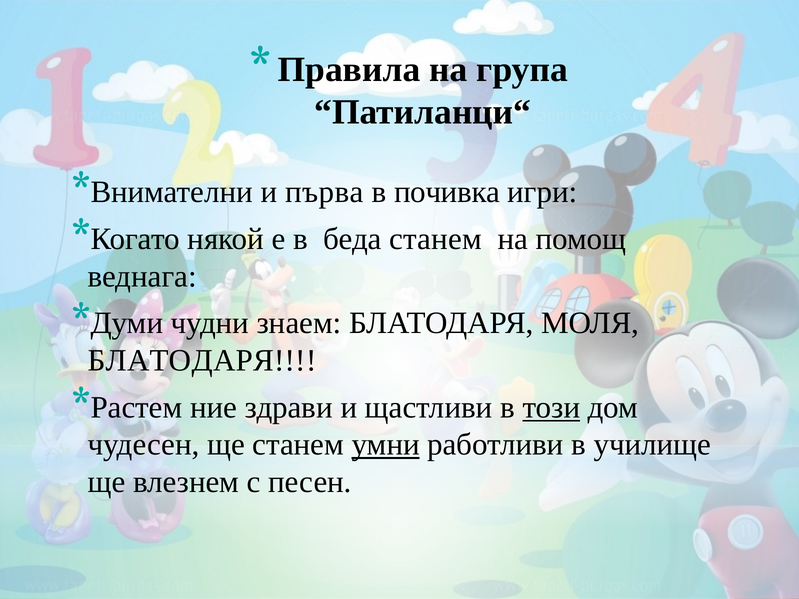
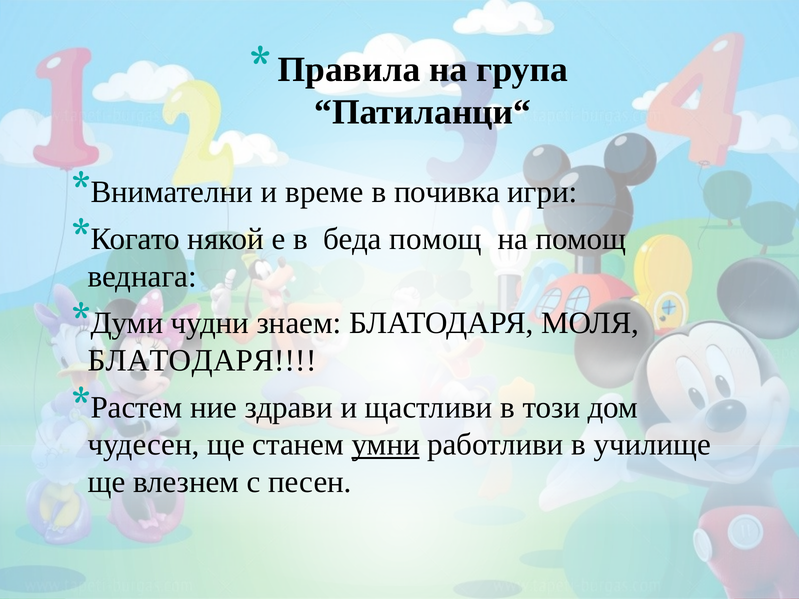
първа: първа -> време
беда станем: станем -> помощ
този underline: present -> none
